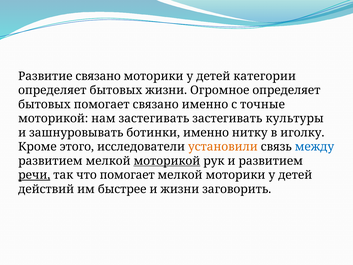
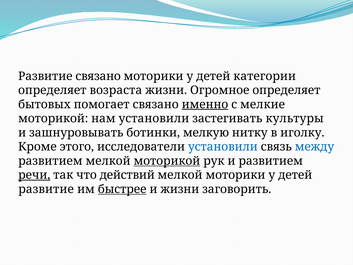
бытовых at (116, 90): бытовых -> возраста
именно at (205, 104) underline: none -> present
точные: точные -> мелкие
нам застегивать: застегивать -> установили
ботинки именно: именно -> мелкую
установили at (223, 147) colour: orange -> blue
что помогает: помогает -> действий
действий at (46, 189): действий -> развитие
быстрее underline: none -> present
